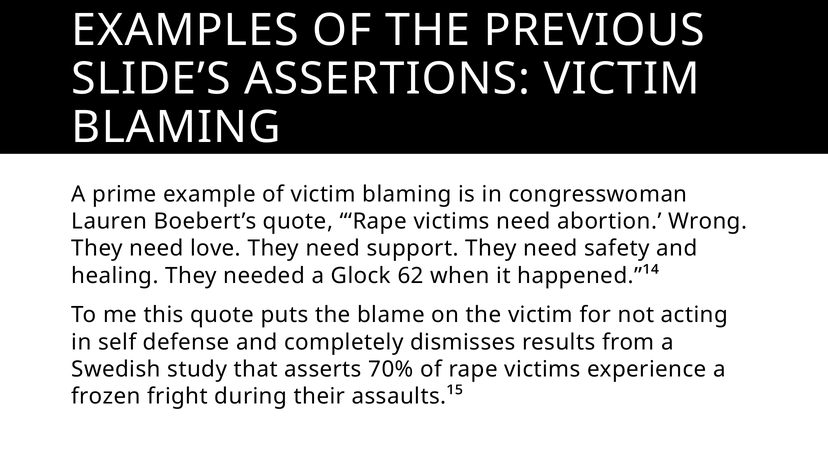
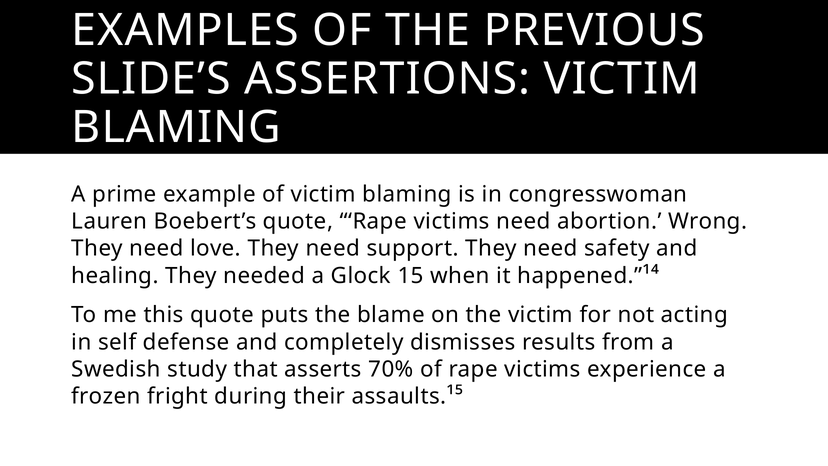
62: 62 -> 15
